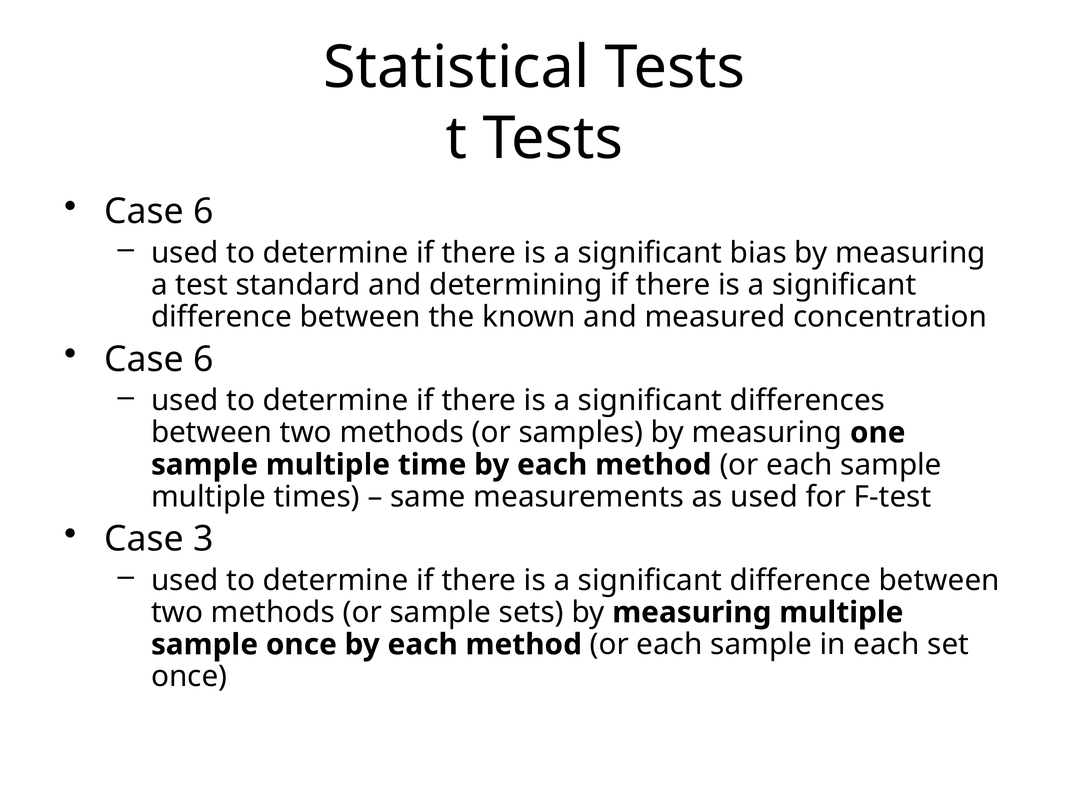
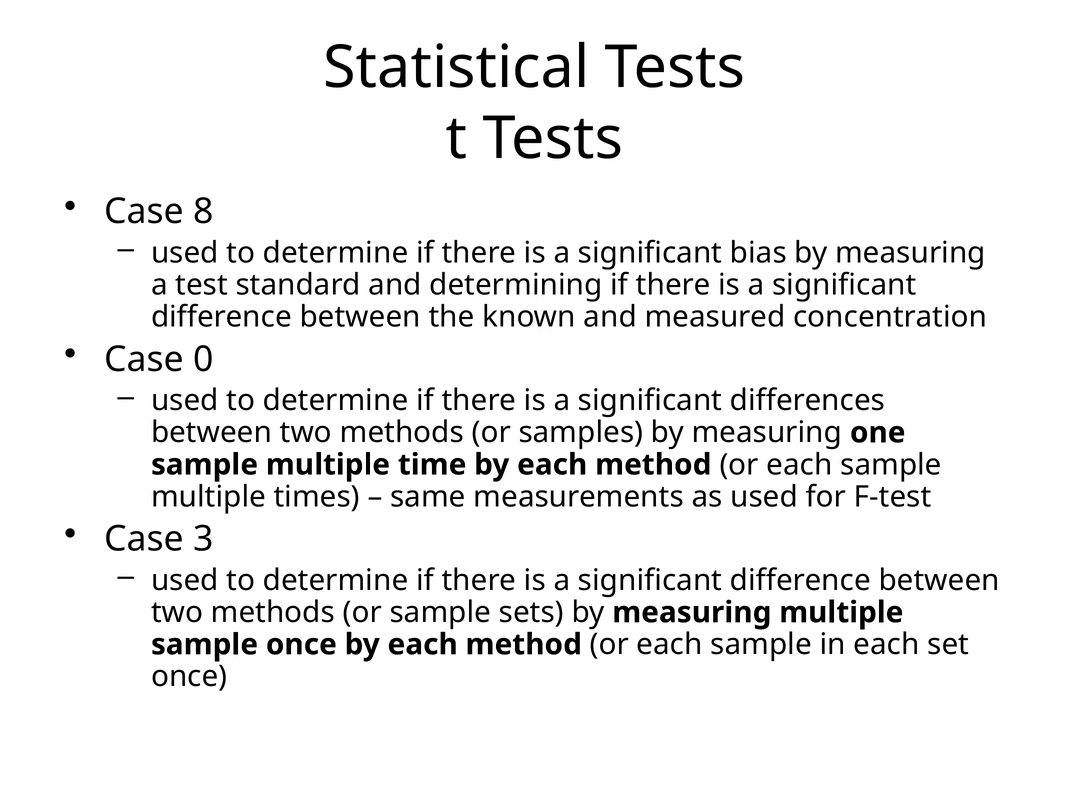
6 at (203, 211): 6 -> 8
6 at (203, 359): 6 -> 0
